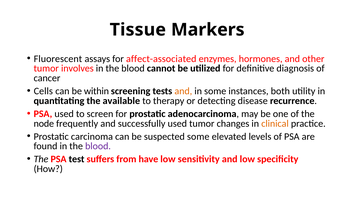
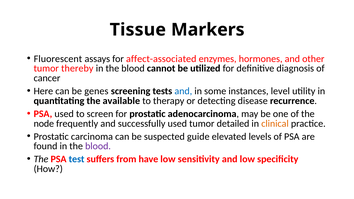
involves: involves -> thereby
Cells: Cells -> Here
within: within -> genes
and at (183, 91) colour: orange -> blue
both: both -> level
changes: changes -> detailed
suspected some: some -> guide
test colour: black -> blue
